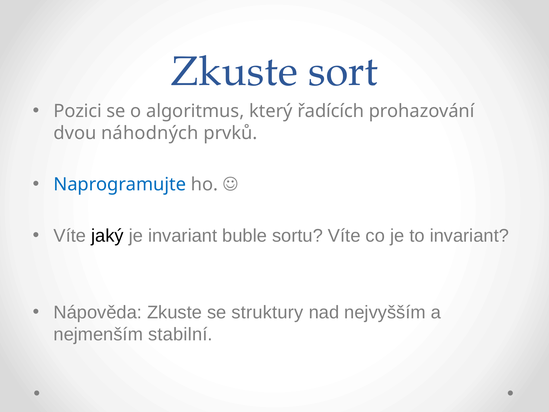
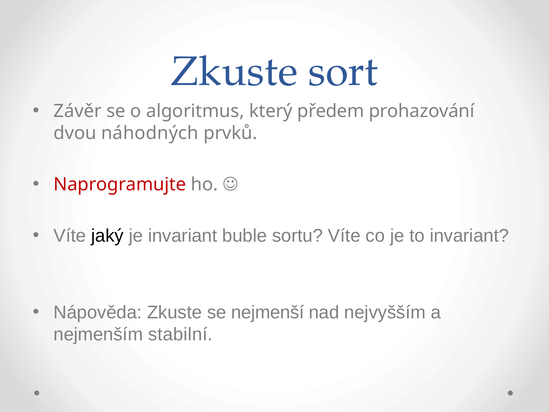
Pozici: Pozici -> Závěr
řadících: řadících -> předem
Naprogramujte colour: blue -> red
struktury: struktury -> nejmenší
